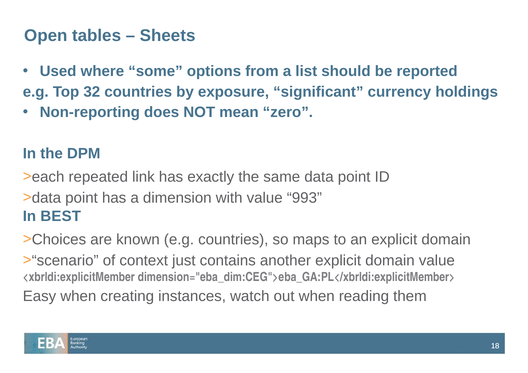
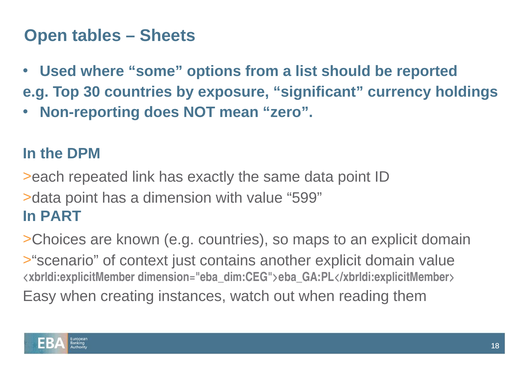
32: 32 -> 30
993: 993 -> 599
BEST: BEST -> PART
